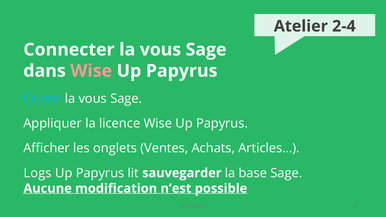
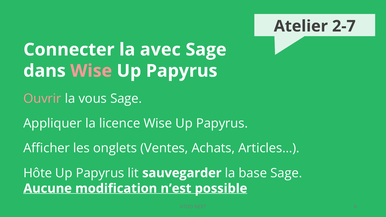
2-4: 2-4 -> 2-7
Connecter la vous: vous -> avec
Ouvrir colour: light blue -> pink
Logs: Logs -> Hôte
